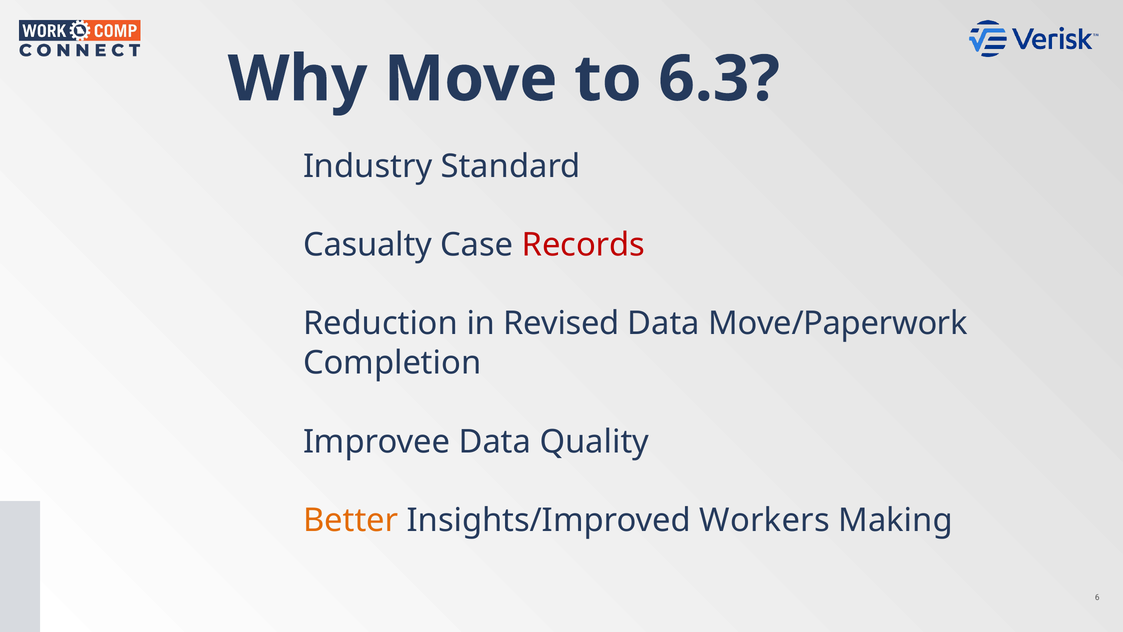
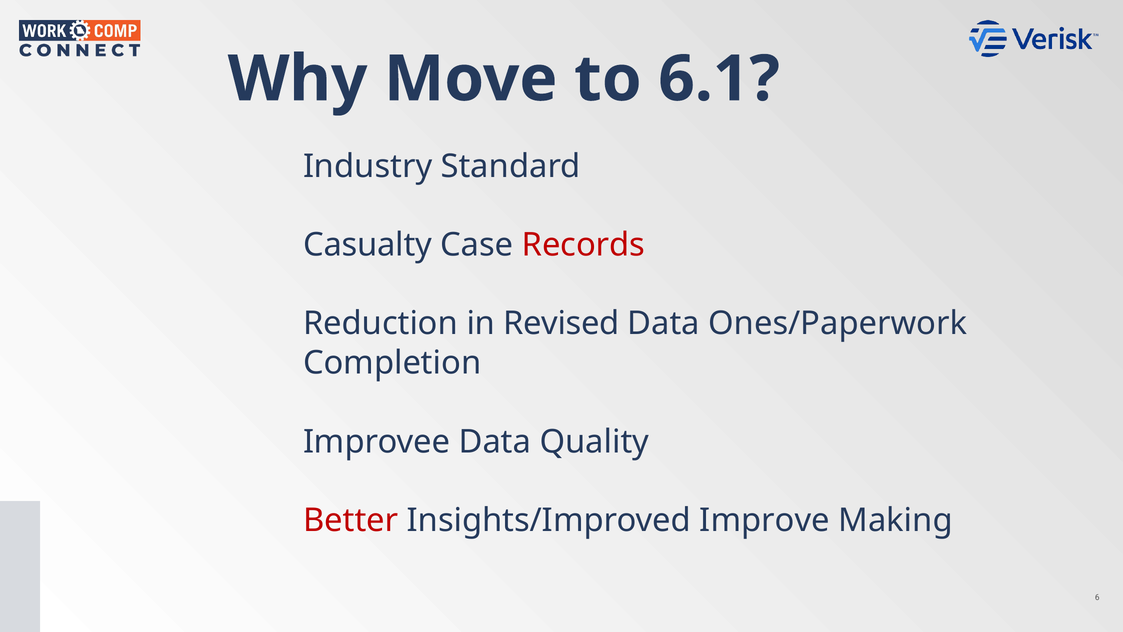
6.3: 6.3 -> 6.1
Move/Paperwork: Move/Paperwork -> Ones/Paperwork
Better colour: orange -> red
Workers: Workers -> Improve
